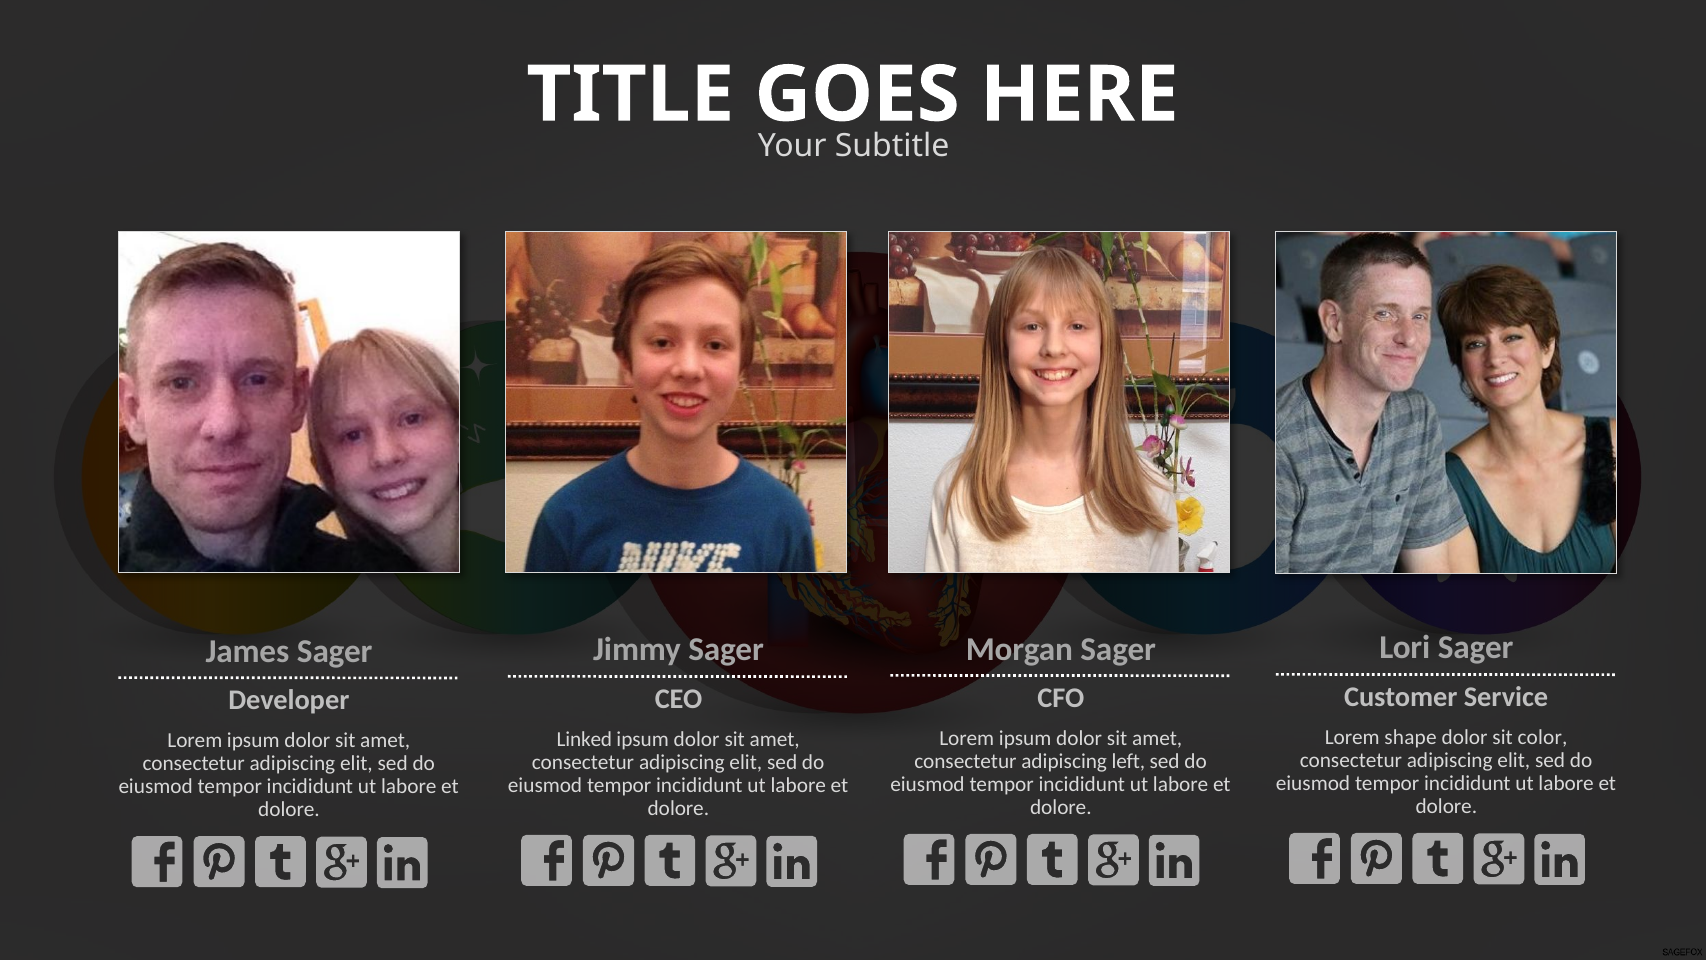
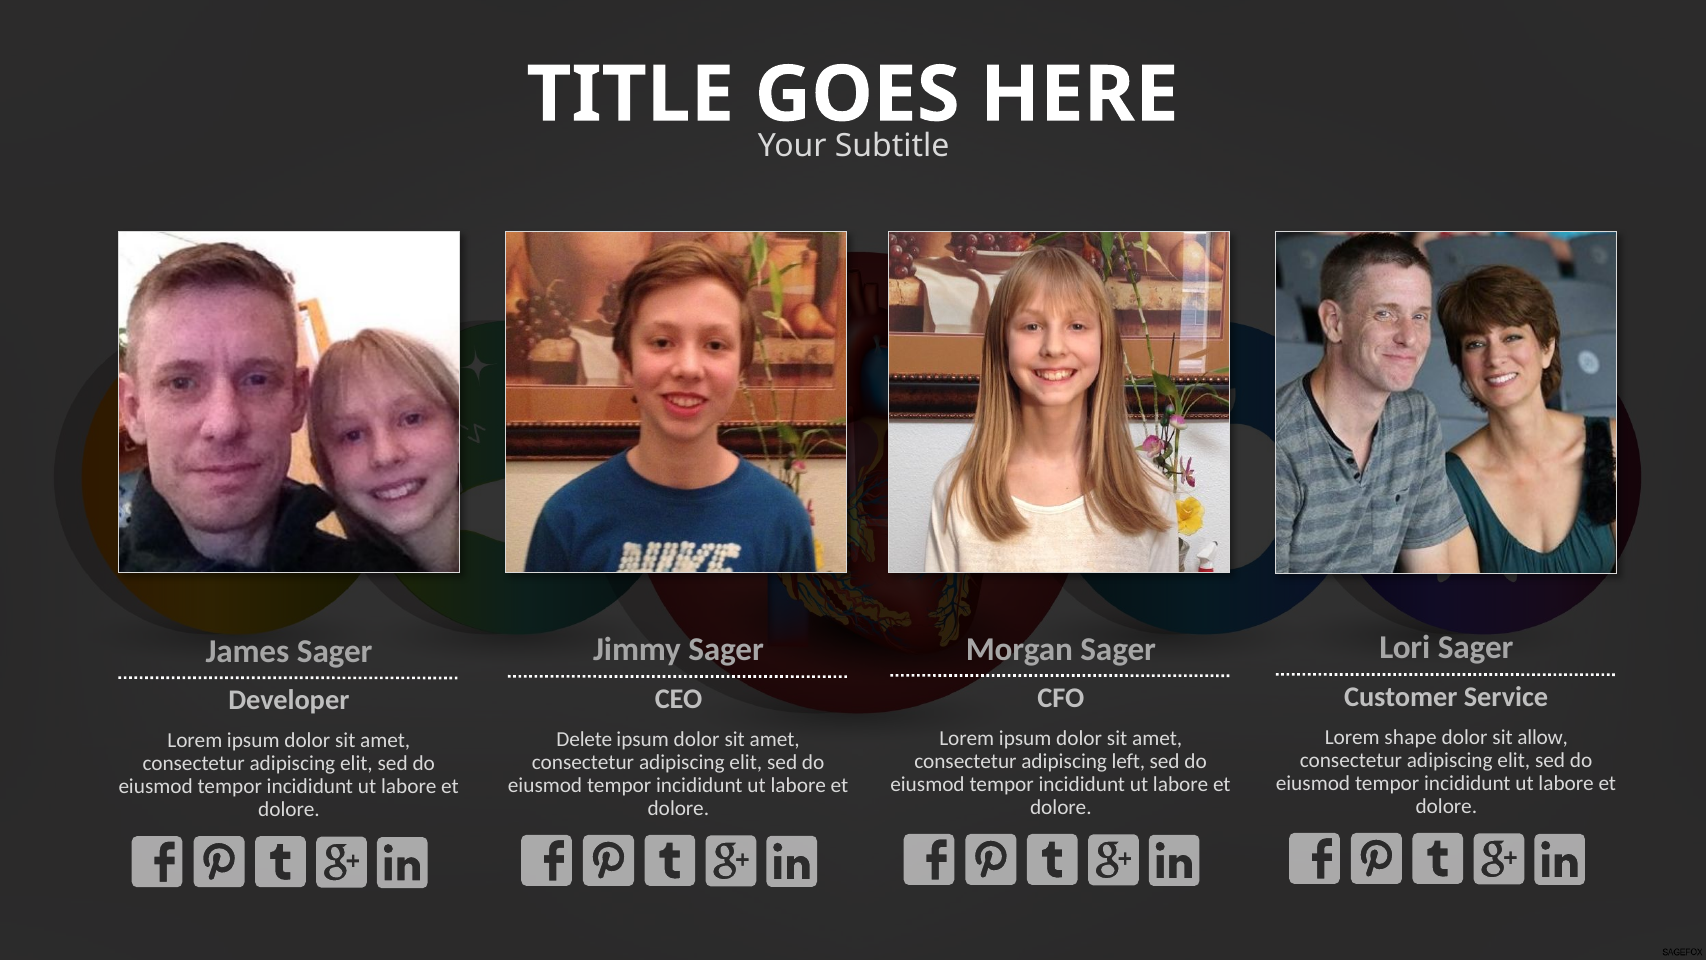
color: color -> allow
Linked: Linked -> Delete
